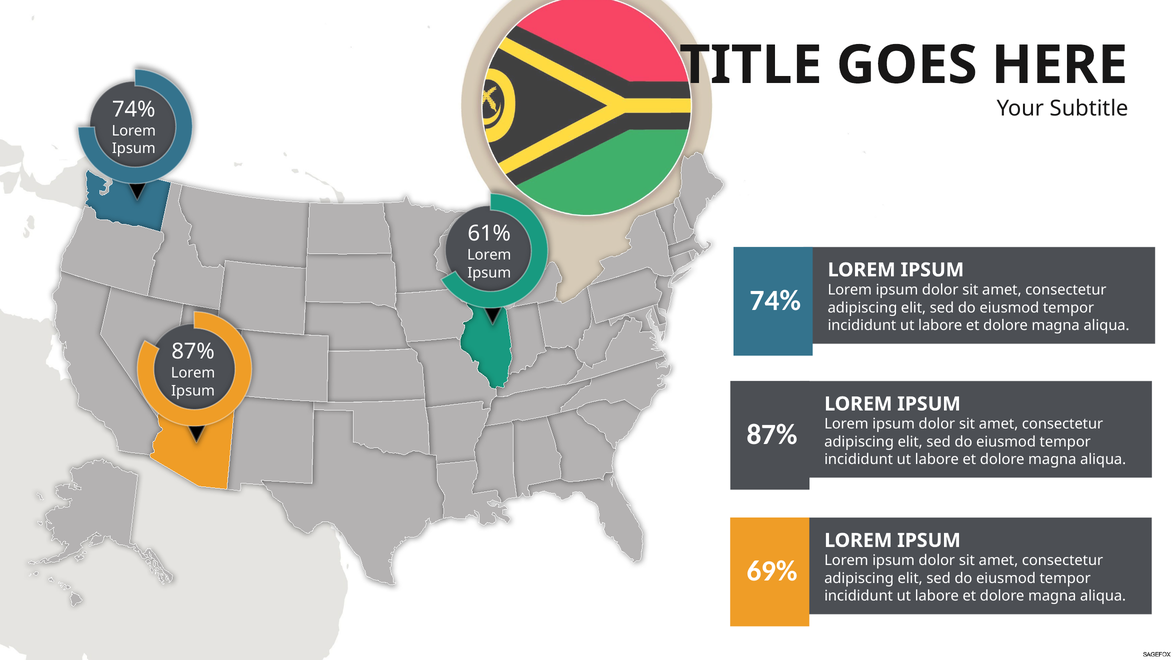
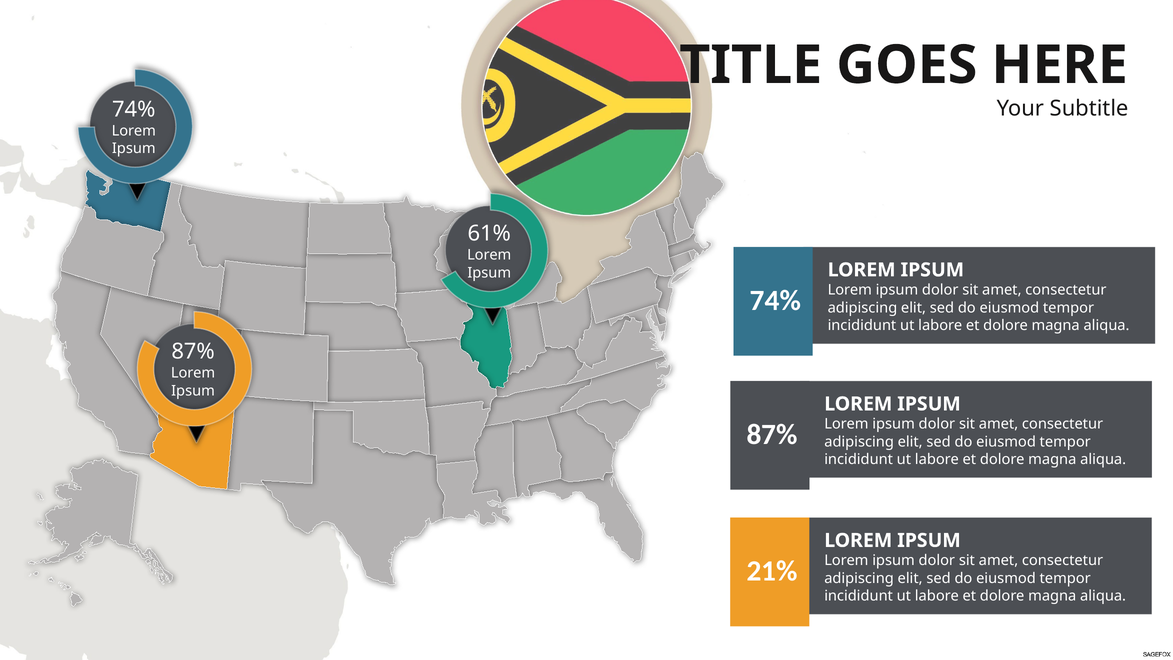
69%: 69% -> 21%
